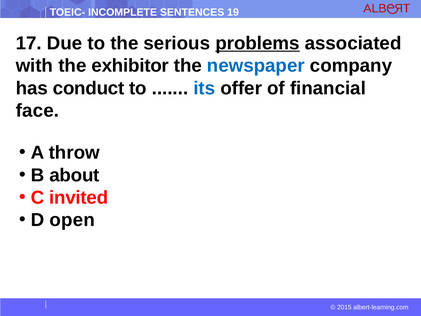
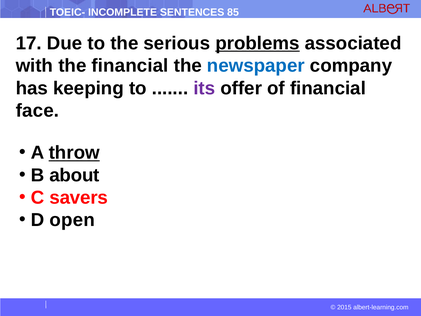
19: 19 -> 85
the exhibitor: exhibitor -> financial
conduct: conduct -> keeping
its colour: blue -> purple
throw underline: none -> present
invited: invited -> savers
